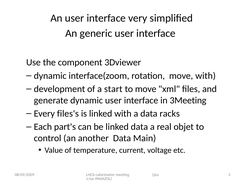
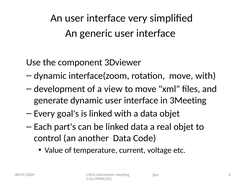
start: start -> view
files's: files's -> goal's
data racks: racks -> objet
Main: Main -> Code
